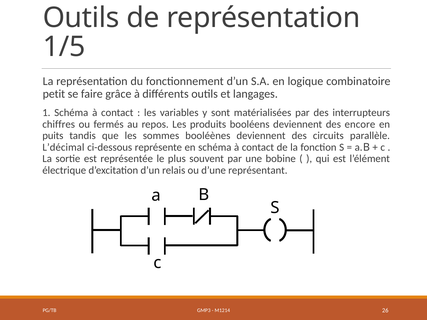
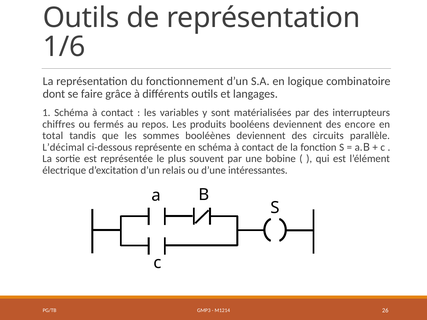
1/5: 1/5 -> 1/6
petit: petit -> dont
puits: puits -> total
représentant: représentant -> intéressantes
